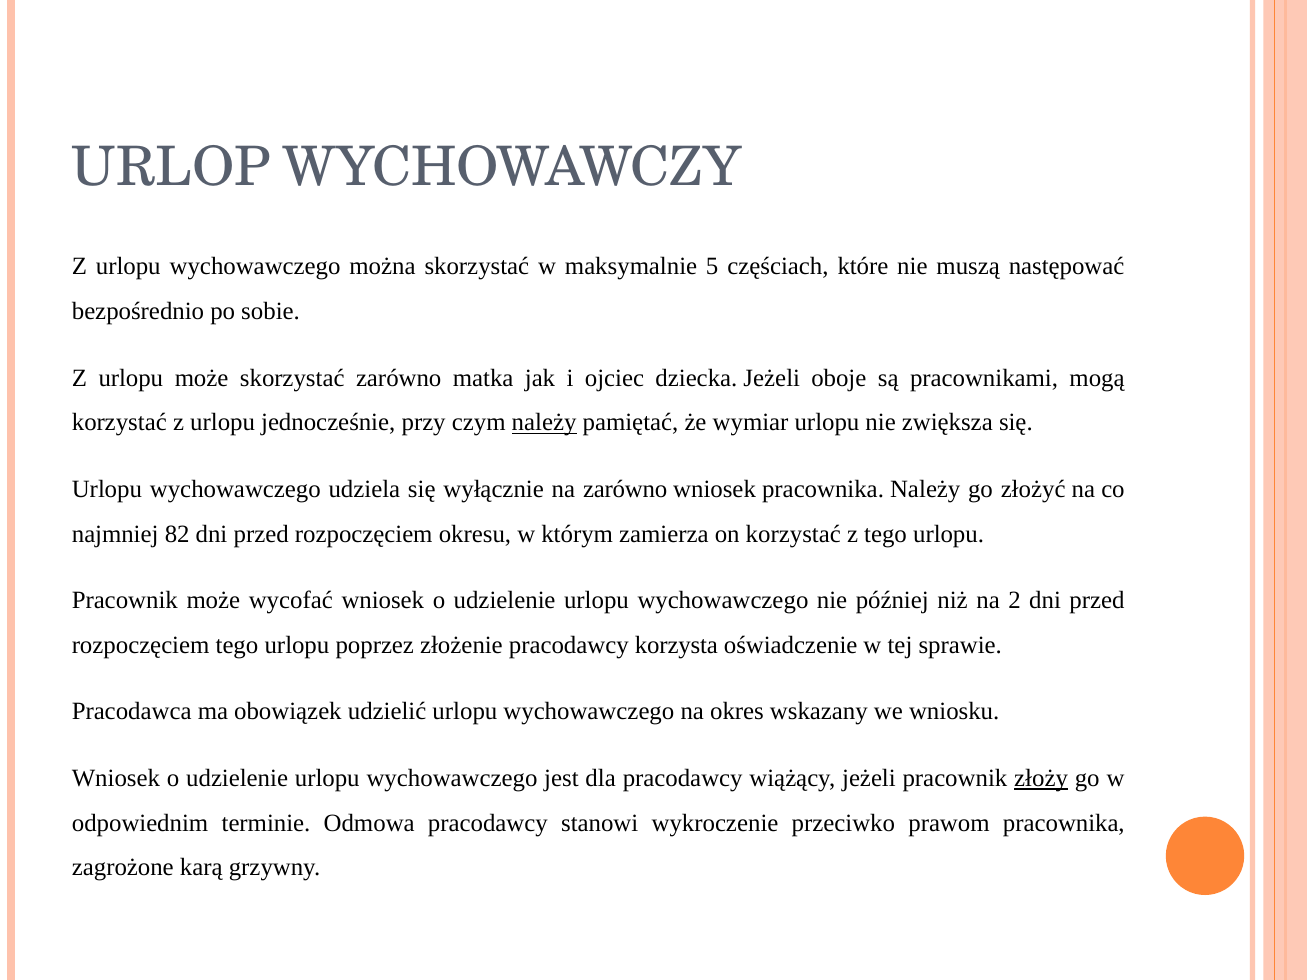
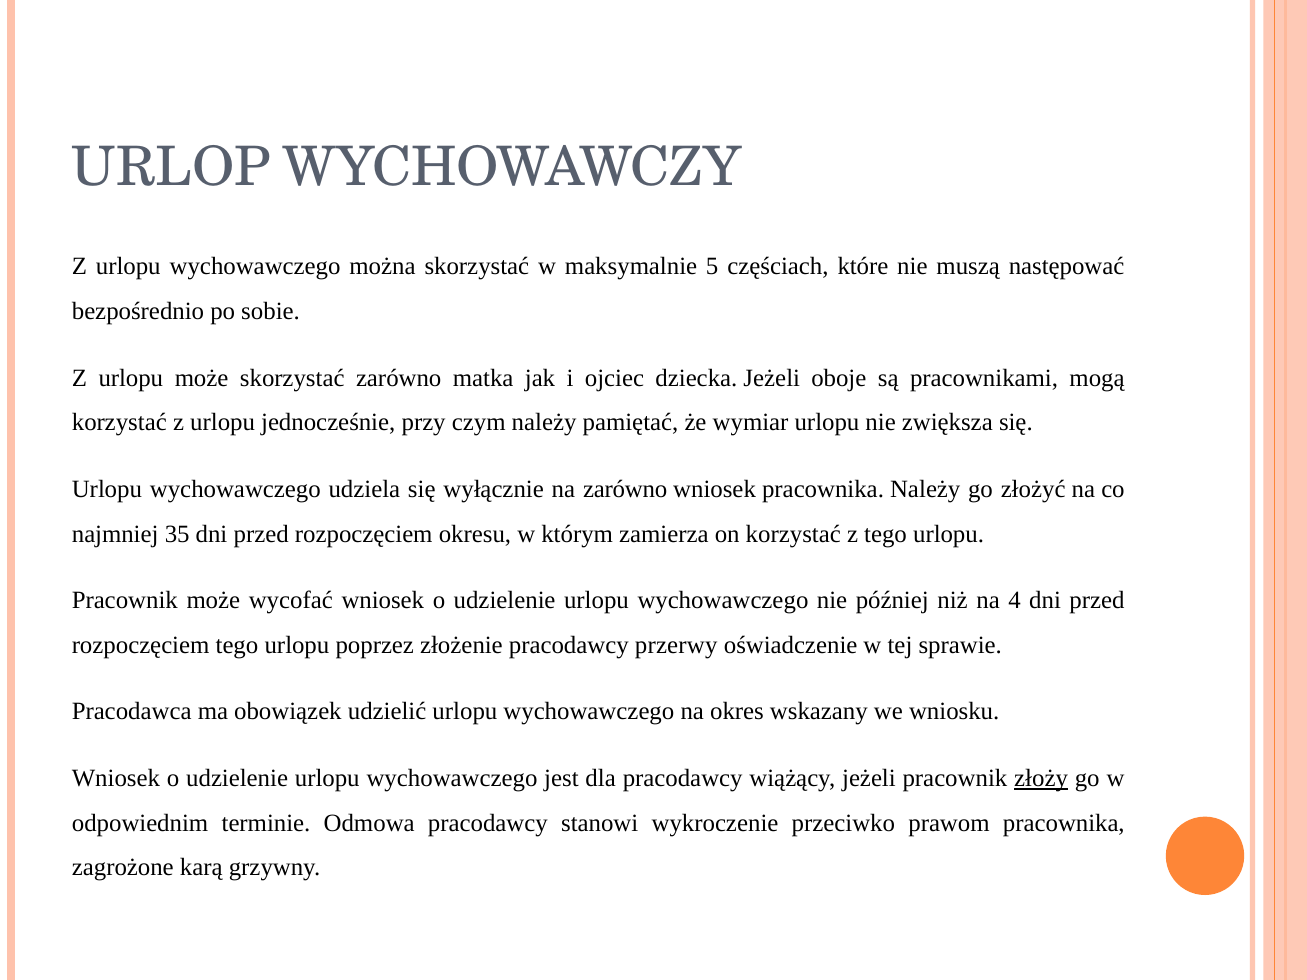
należy at (544, 423) underline: present -> none
82: 82 -> 35
2: 2 -> 4
korzysta: korzysta -> przerwy
